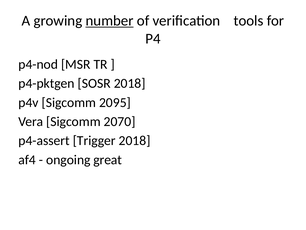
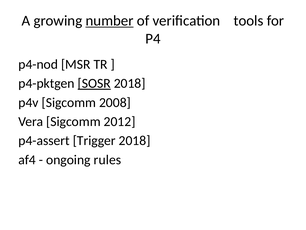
SOSR underline: none -> present
2095: 2095 -> 2008
2070: 2070 -> 2012
great: great -> rules
